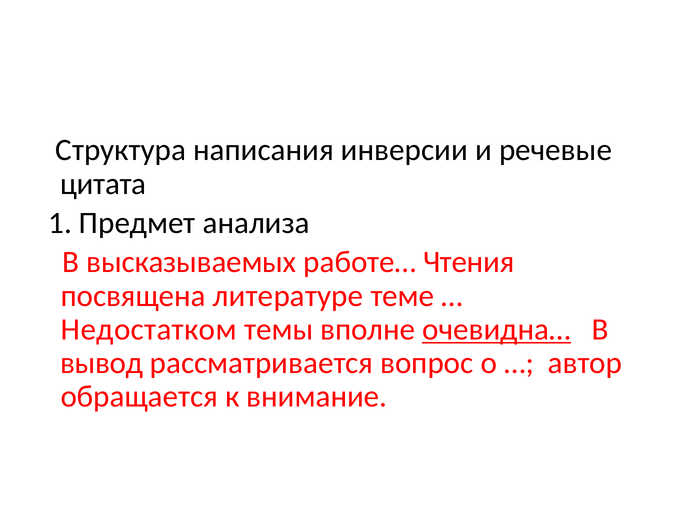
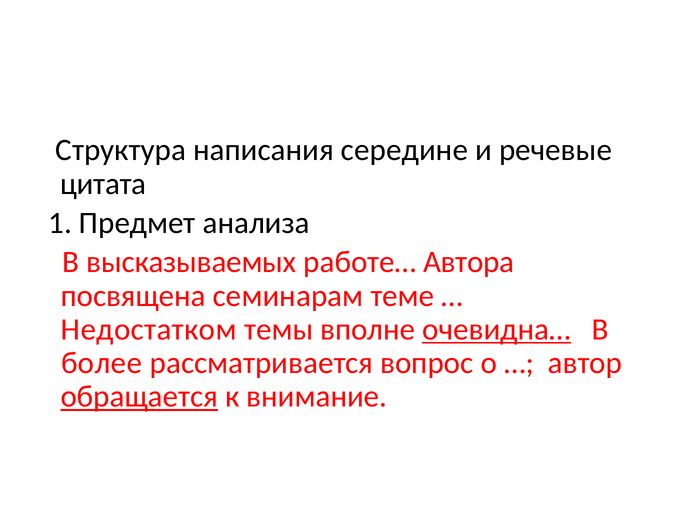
инверсии: инверсии -> середине
Чтения: Чтения -> Автора
литературе: литературе -> семинарам
вывод: вывод -> более
обращается underline: none -> present
